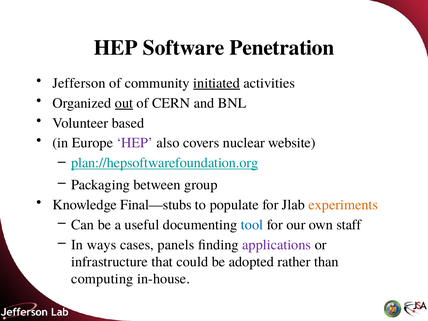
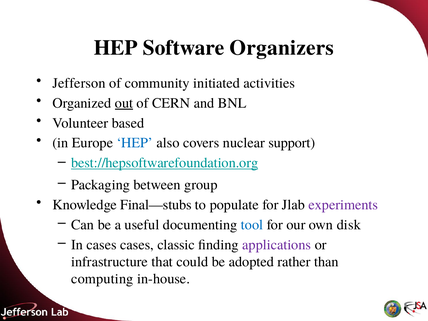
Penetration: Penetration -> Organizers
initiated underline: present -> none
HEP at (135, 143) colour: purple -> blue
website: website -> support
plan://hepsoftwarefoundation.org: plan://hepsoftwarefoundation.org -> best://hepsoftwarefoundation.org
experiments colour: orange -> purple
staff: staff -> disk
In ways: ways -> cases
panels: panels -> classic
